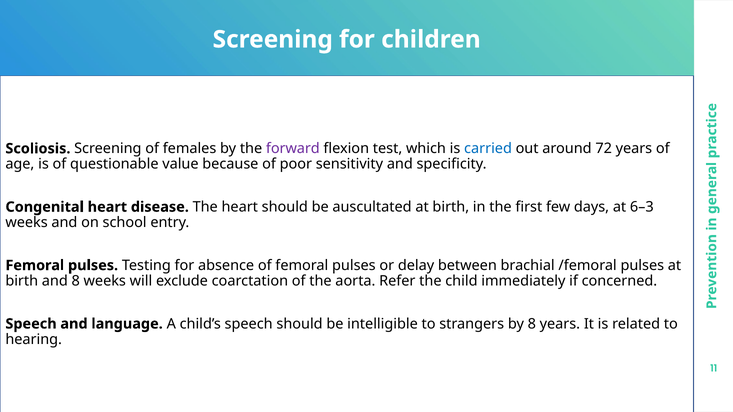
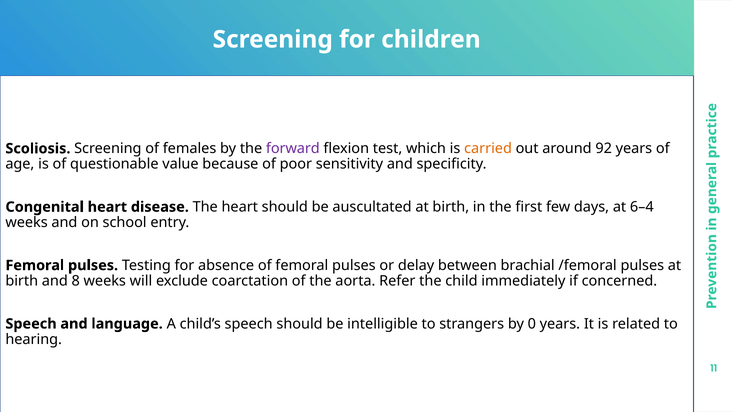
carried colour: blue -> orange
72: 72 -> 92
6–3: 6–3 -> 6–4
by 8: 8 -> 0
